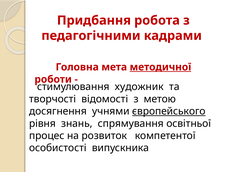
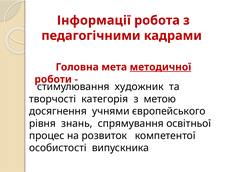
Придбання: Придбання -> Інформації
відомості: відомості -> категорія
європейського underline: present -> none
